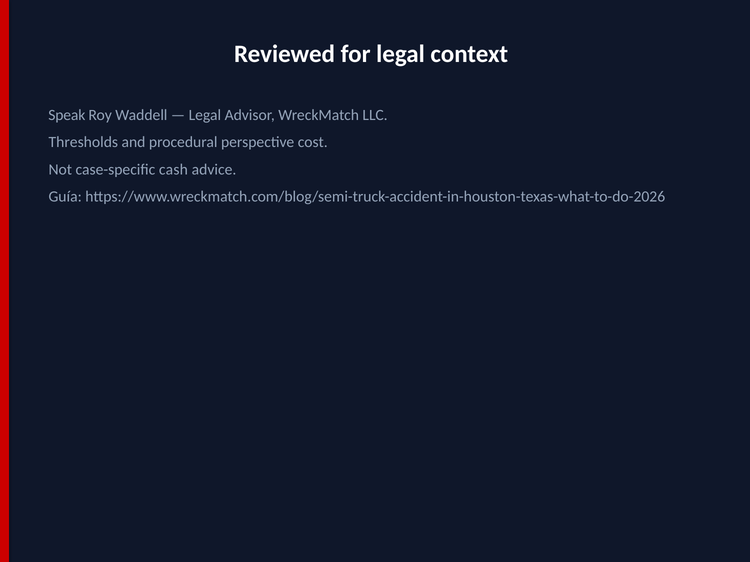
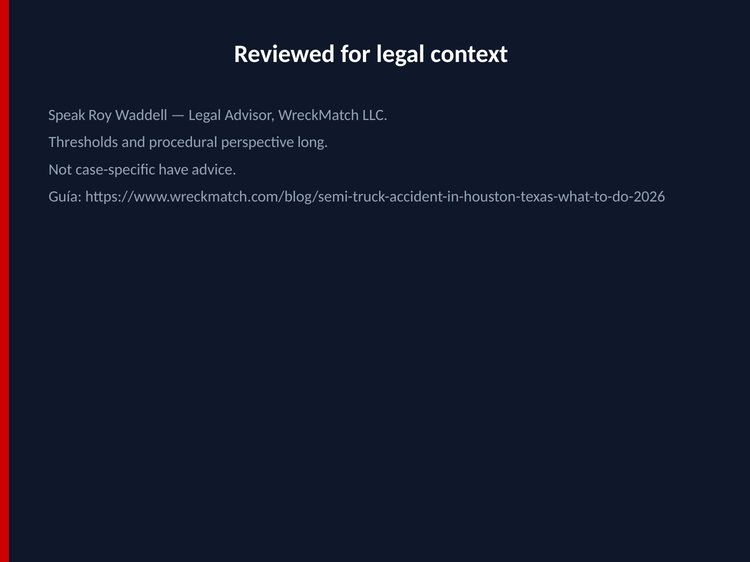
cost: cost -> long
cash: cash -> have
